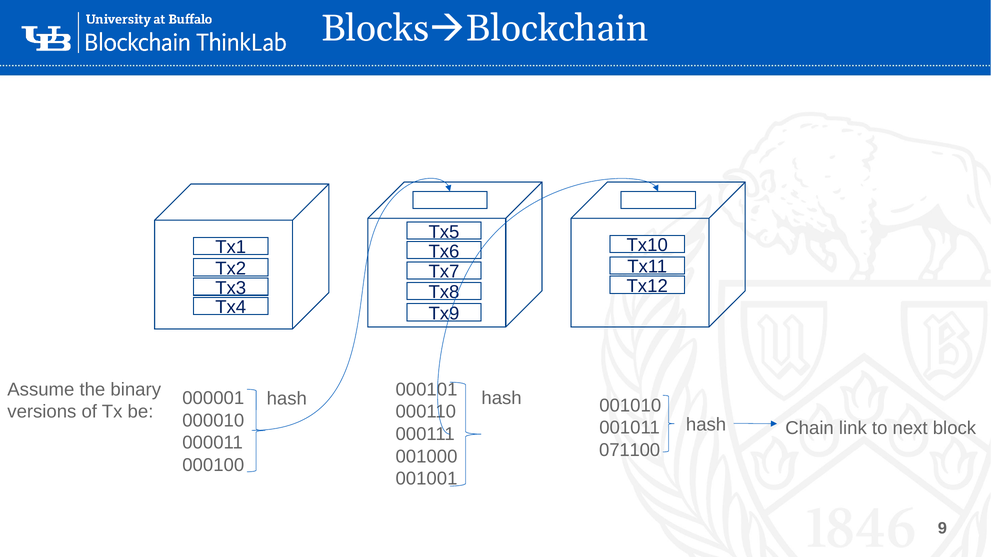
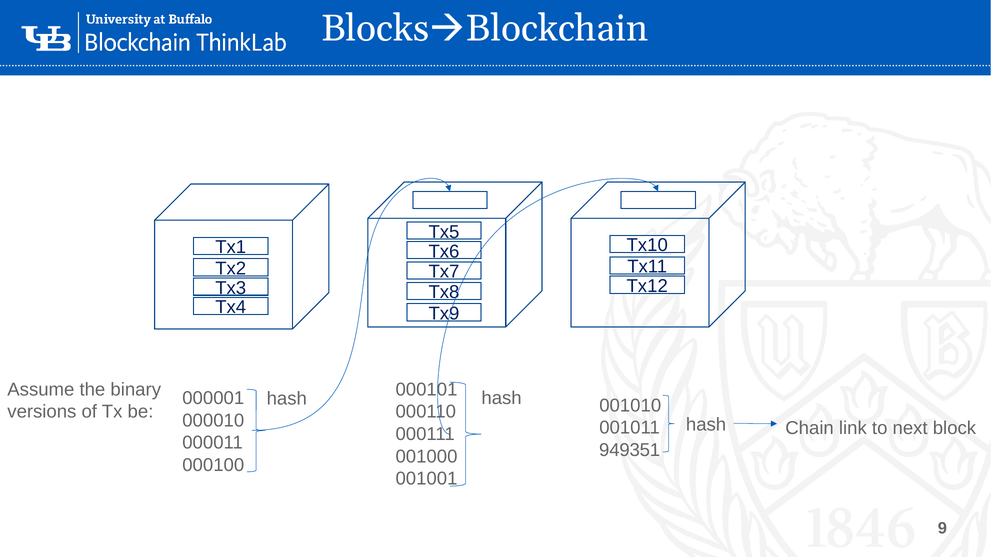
071100: 071100 -> 949351
